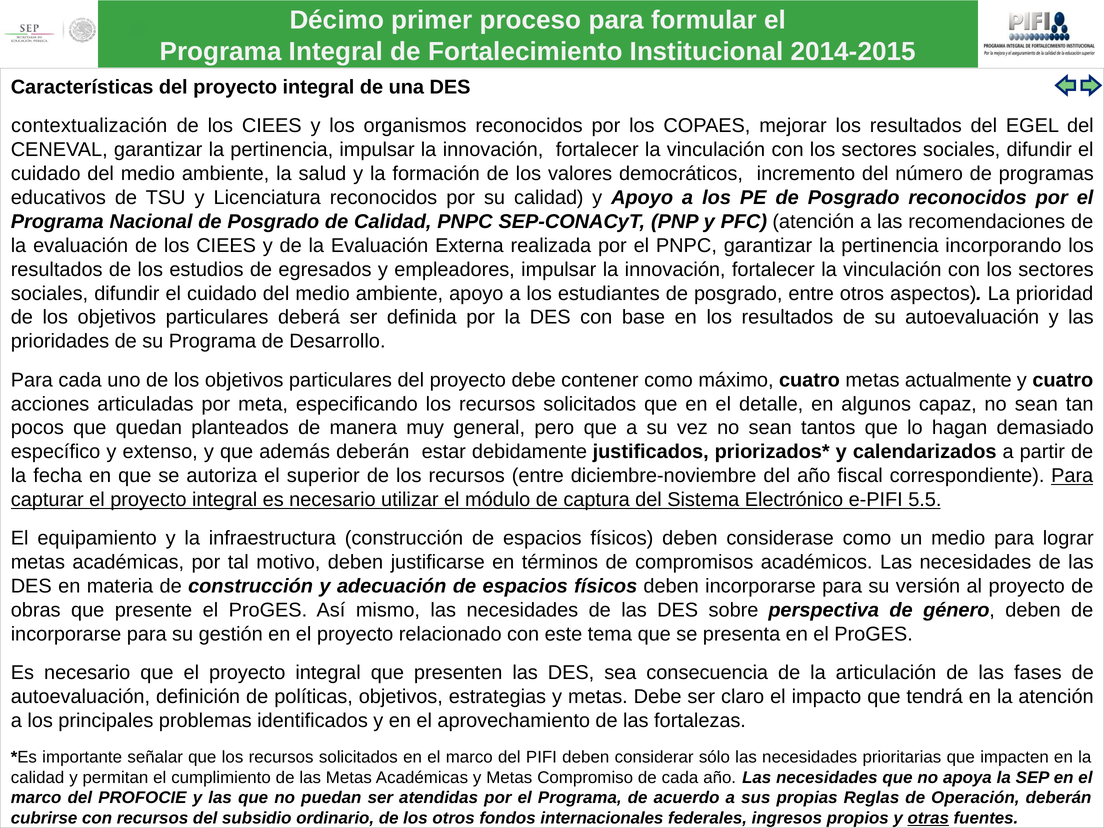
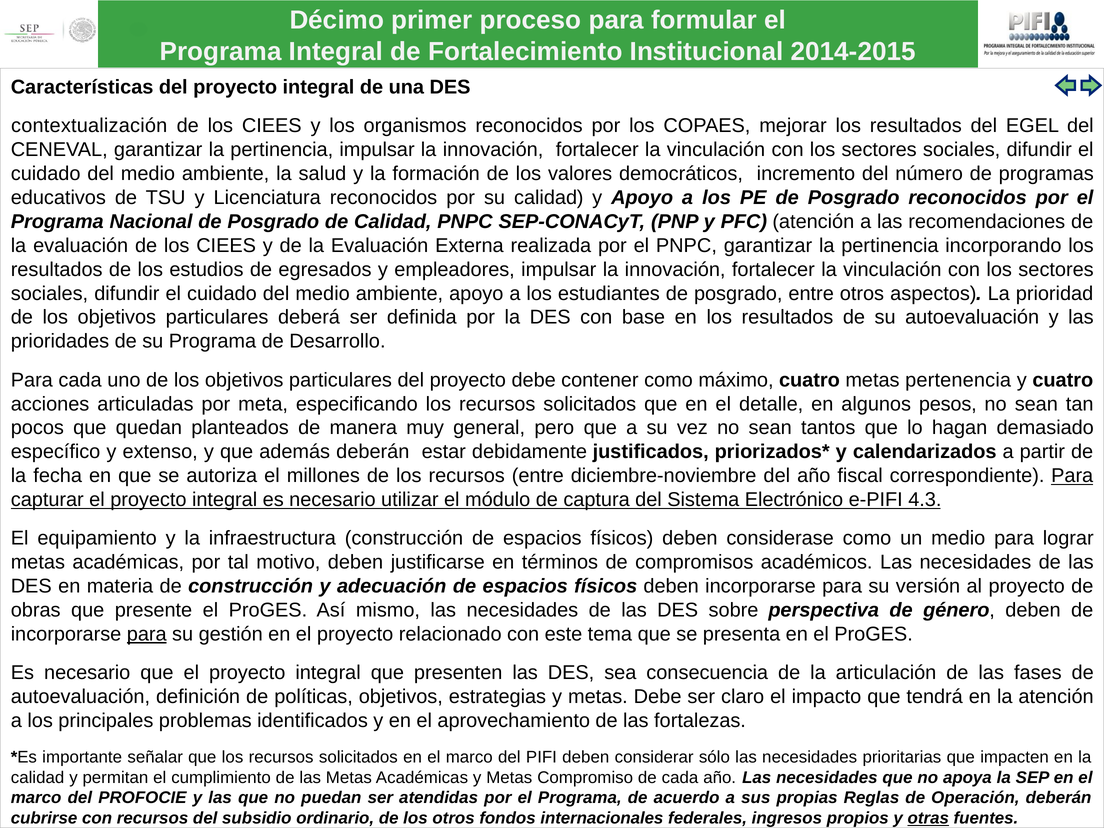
actualmente: actualmente -> pertenencia
capaz: capaz -> pesos
superior: superior -> millones
5.5: 5.5 -> 4.3
para at (147, 634) underline: none -> present
